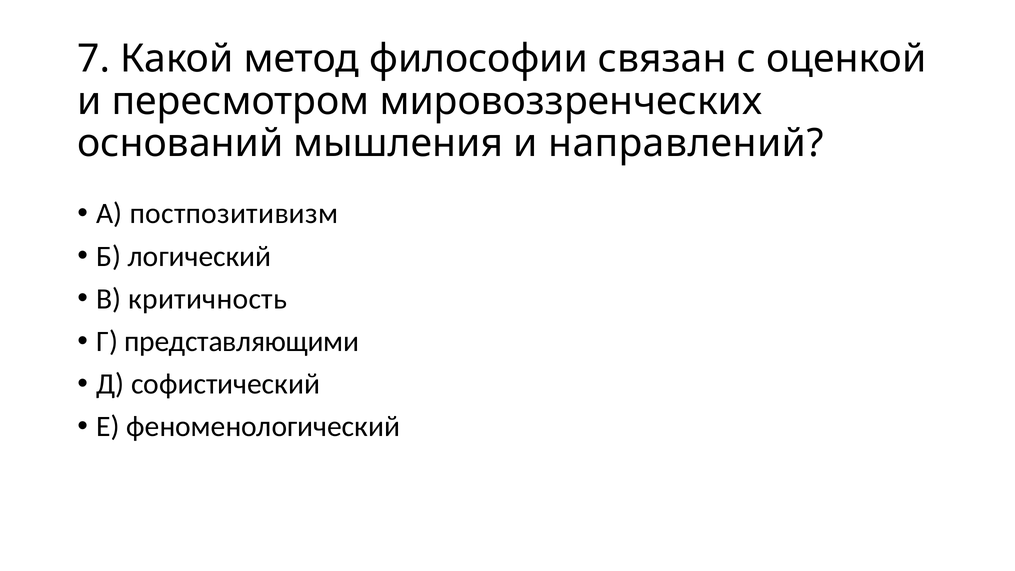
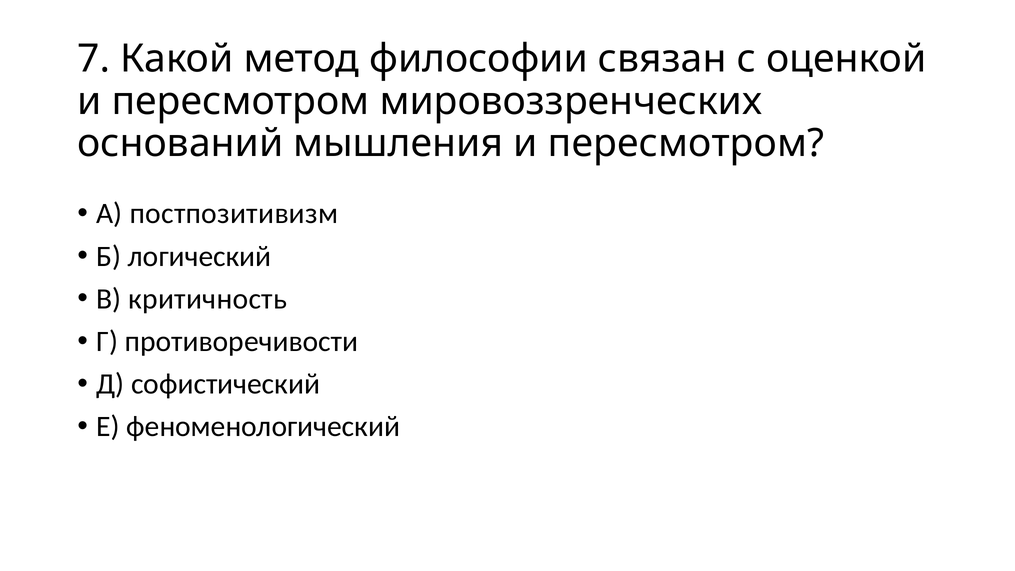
мышления и направлений: направлений -> пересмотром
представляющими: представляющими -> противоречивости
